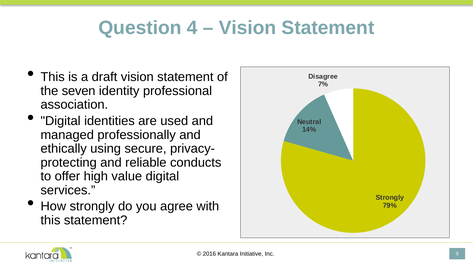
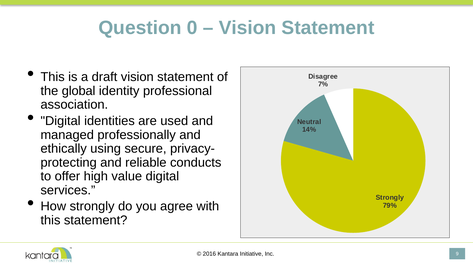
4: 4 -> 0
seven: seven -> global
